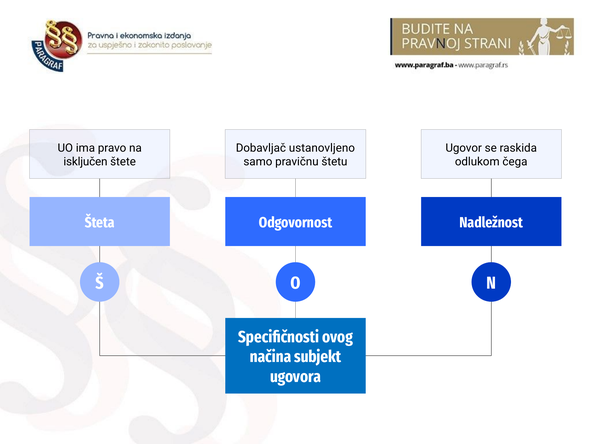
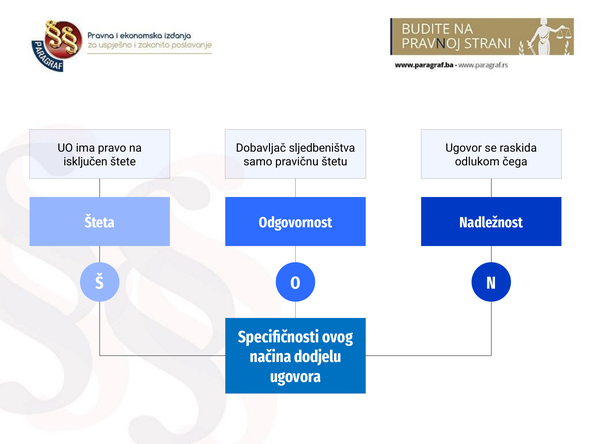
ustanovljeno: ustanovljeno -> sljedbeništva
subjekt: subjekt -> dodjelu
